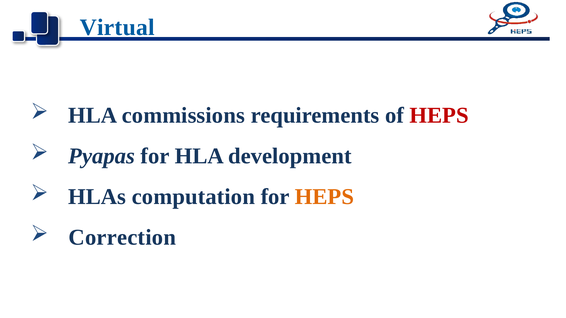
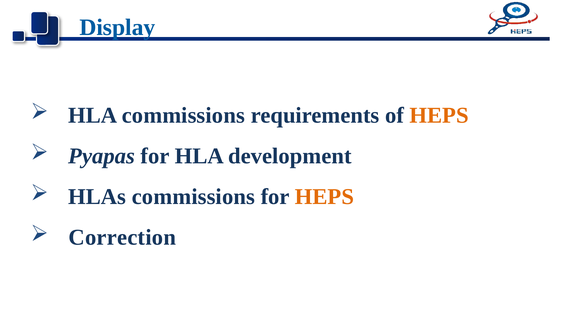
Virtual: Virtual -> Display
HEPS at (439, 116) colour: red -> orange
HLAs computation: computation -> commissions
